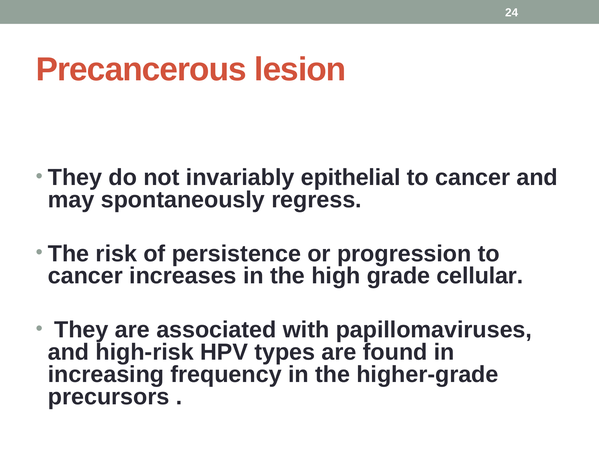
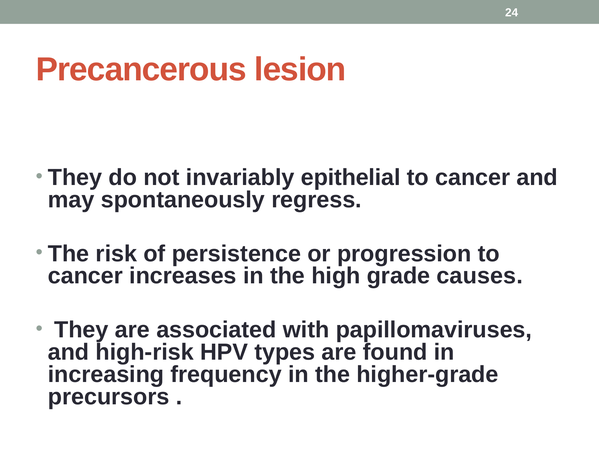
cellular: cellular -> causes
